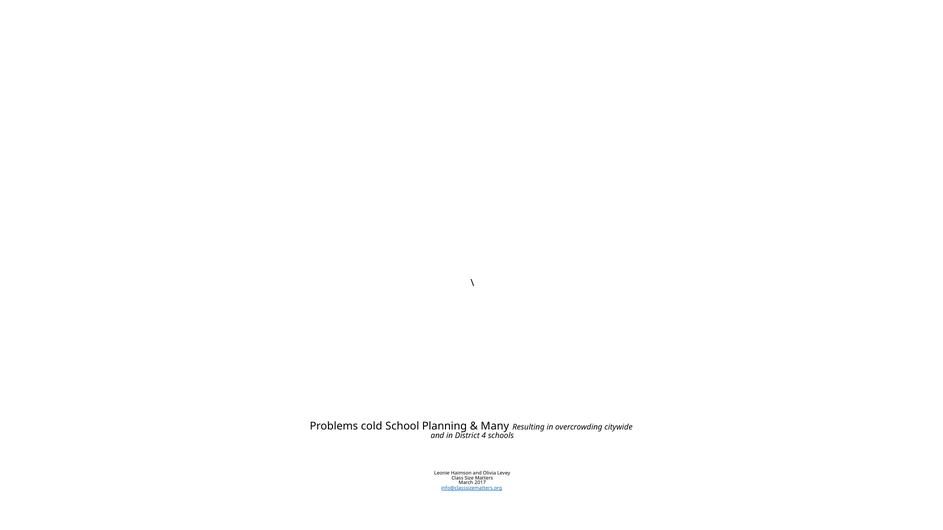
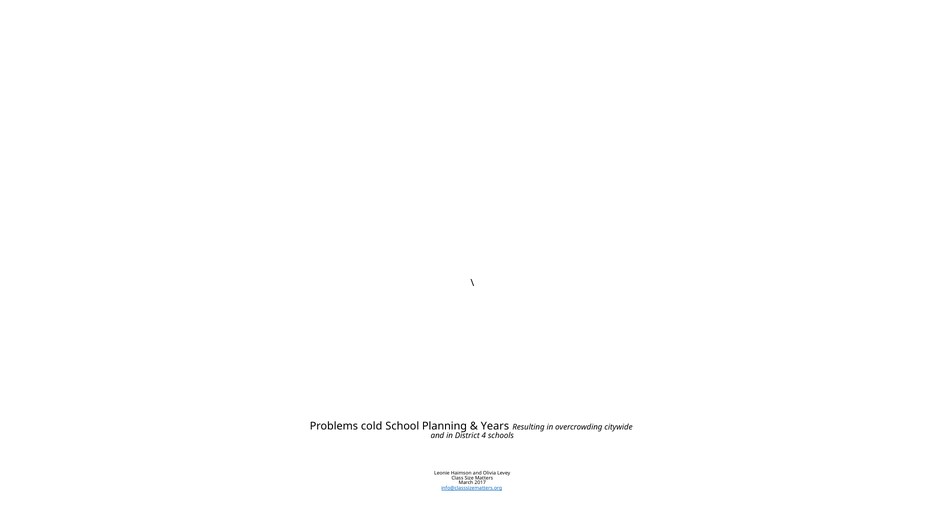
Many: Many -> Years
